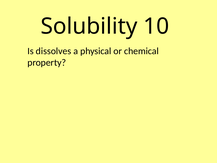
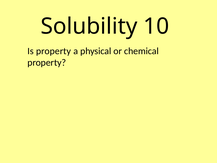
Is dissolves: dissolves -> property
